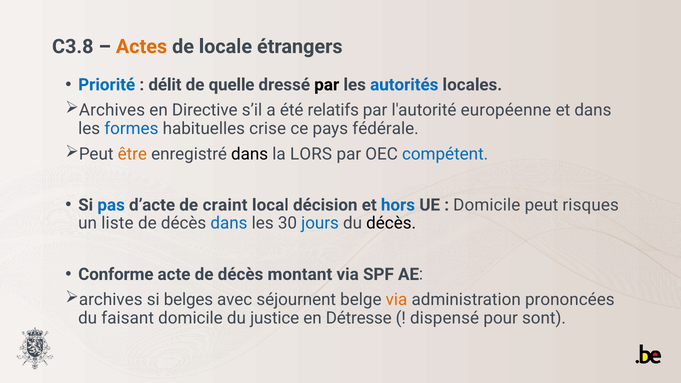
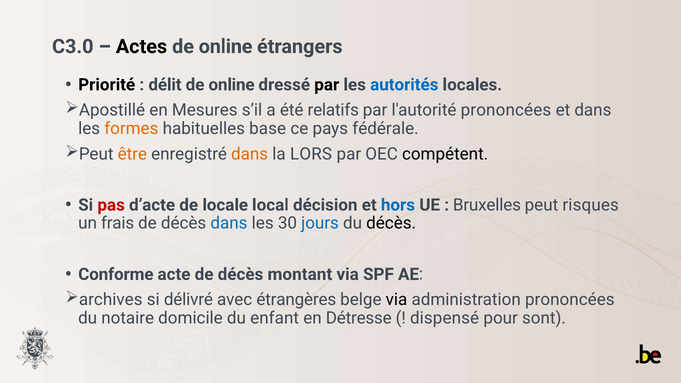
C3.8: C3.8 -> C3.0
Actes colour: orange -> black
locale at (226, 47): locale -> online
Priorité colour: blue -> black
quelle at (232, 85): quelle -> online
Archives at (112, 110): Archives -> Apostillé
Directive: Directive -> Mesures
l'autorité européenne: européenne -> prononcées
formes colour: blue -> orange
crise: crise -> base
dans at (250, 154) colour: black -> orange
compétent colour: blue -> black
pas colour: blue -> red
craint: craint -> locale
Domicile at (487, 205): Domicile -> Bruxelles
liste: liste -> frais
belges: belges -> délivré
séjournent: séjournent -> étrangères
via at (397, 300) colour: orange -> black
faisant: faisant -> notaire
justice: justice -> enfant
